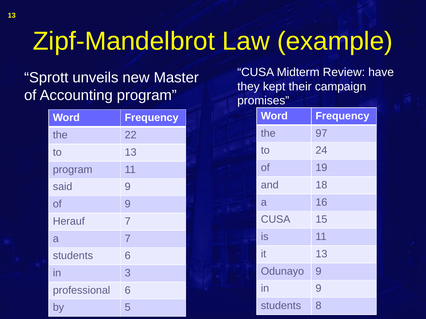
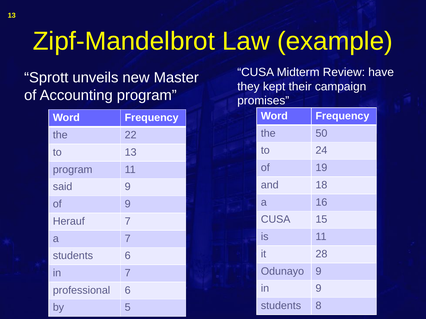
97: 97 -> 50
it 13: 13 -> 28
in 3: 3 -> 7
